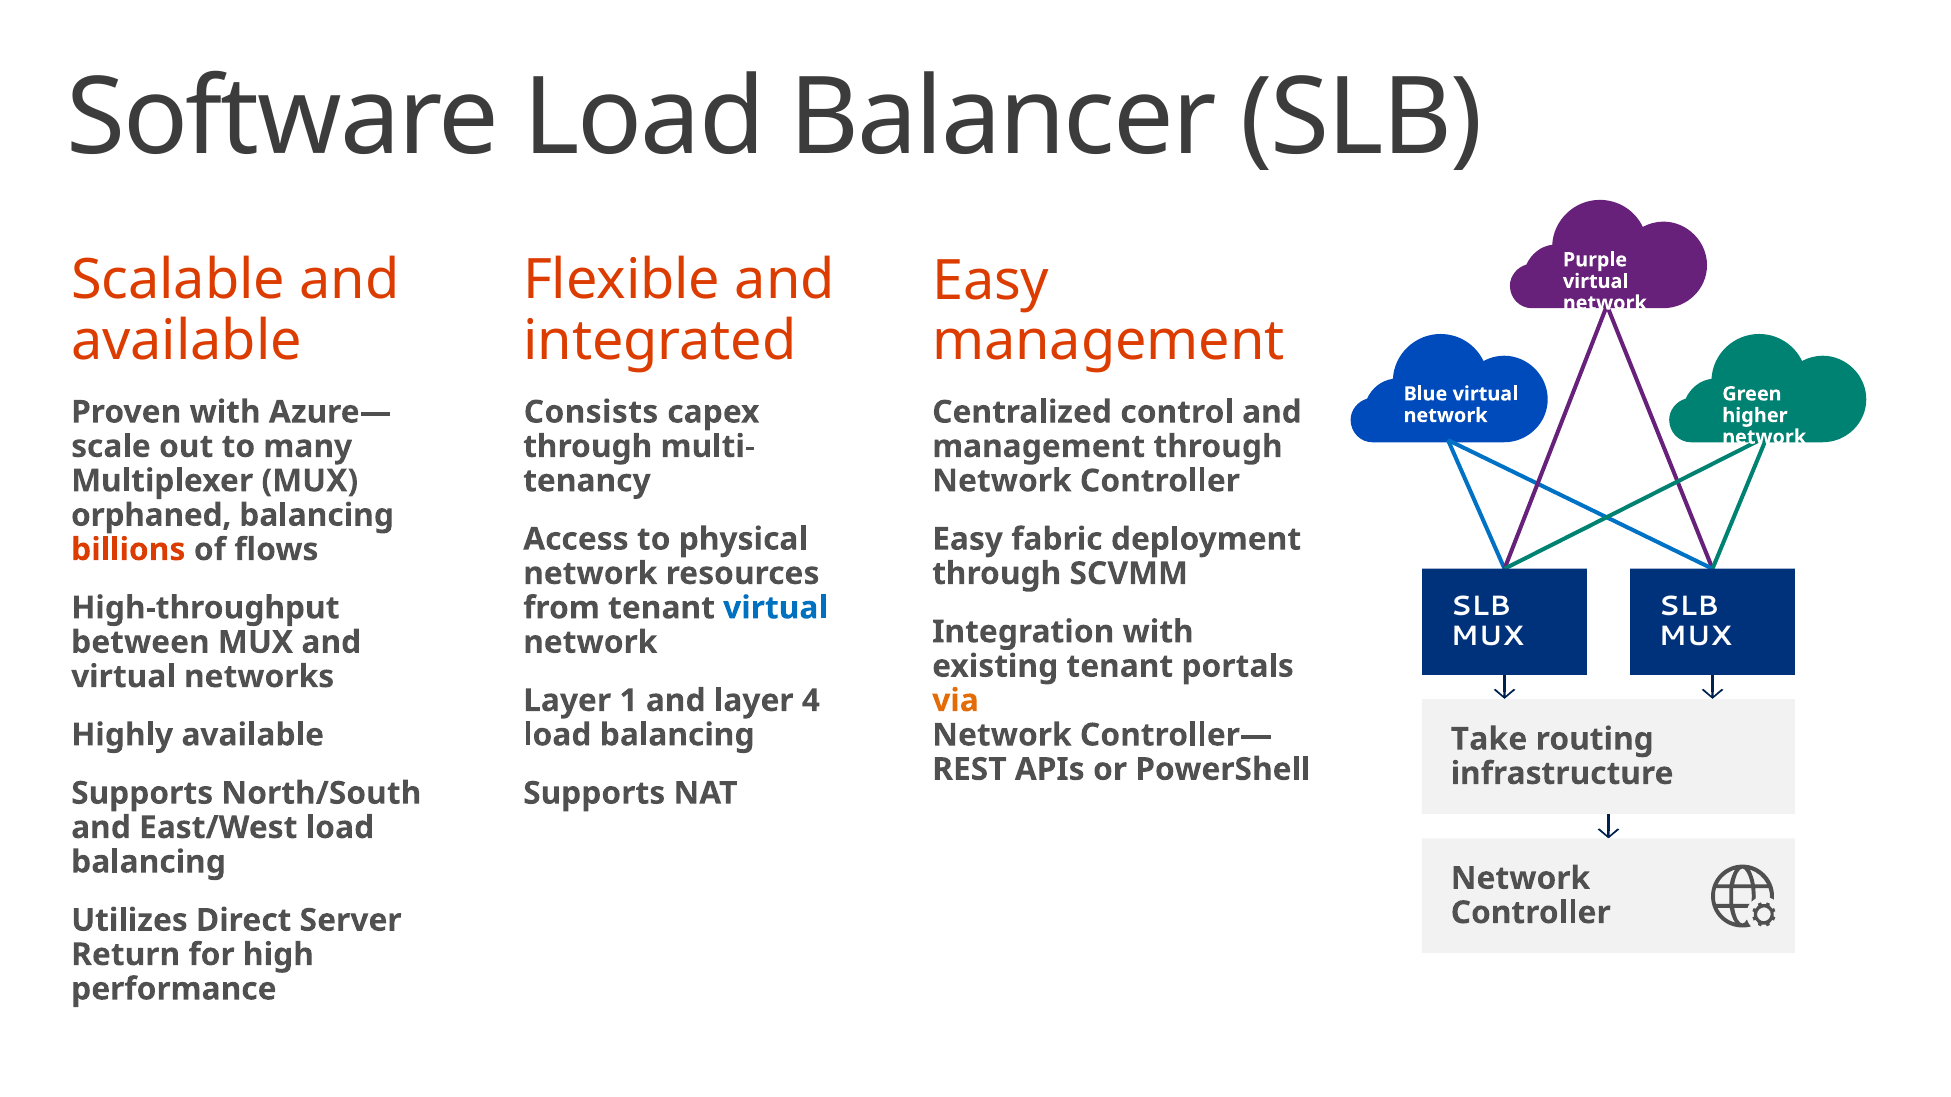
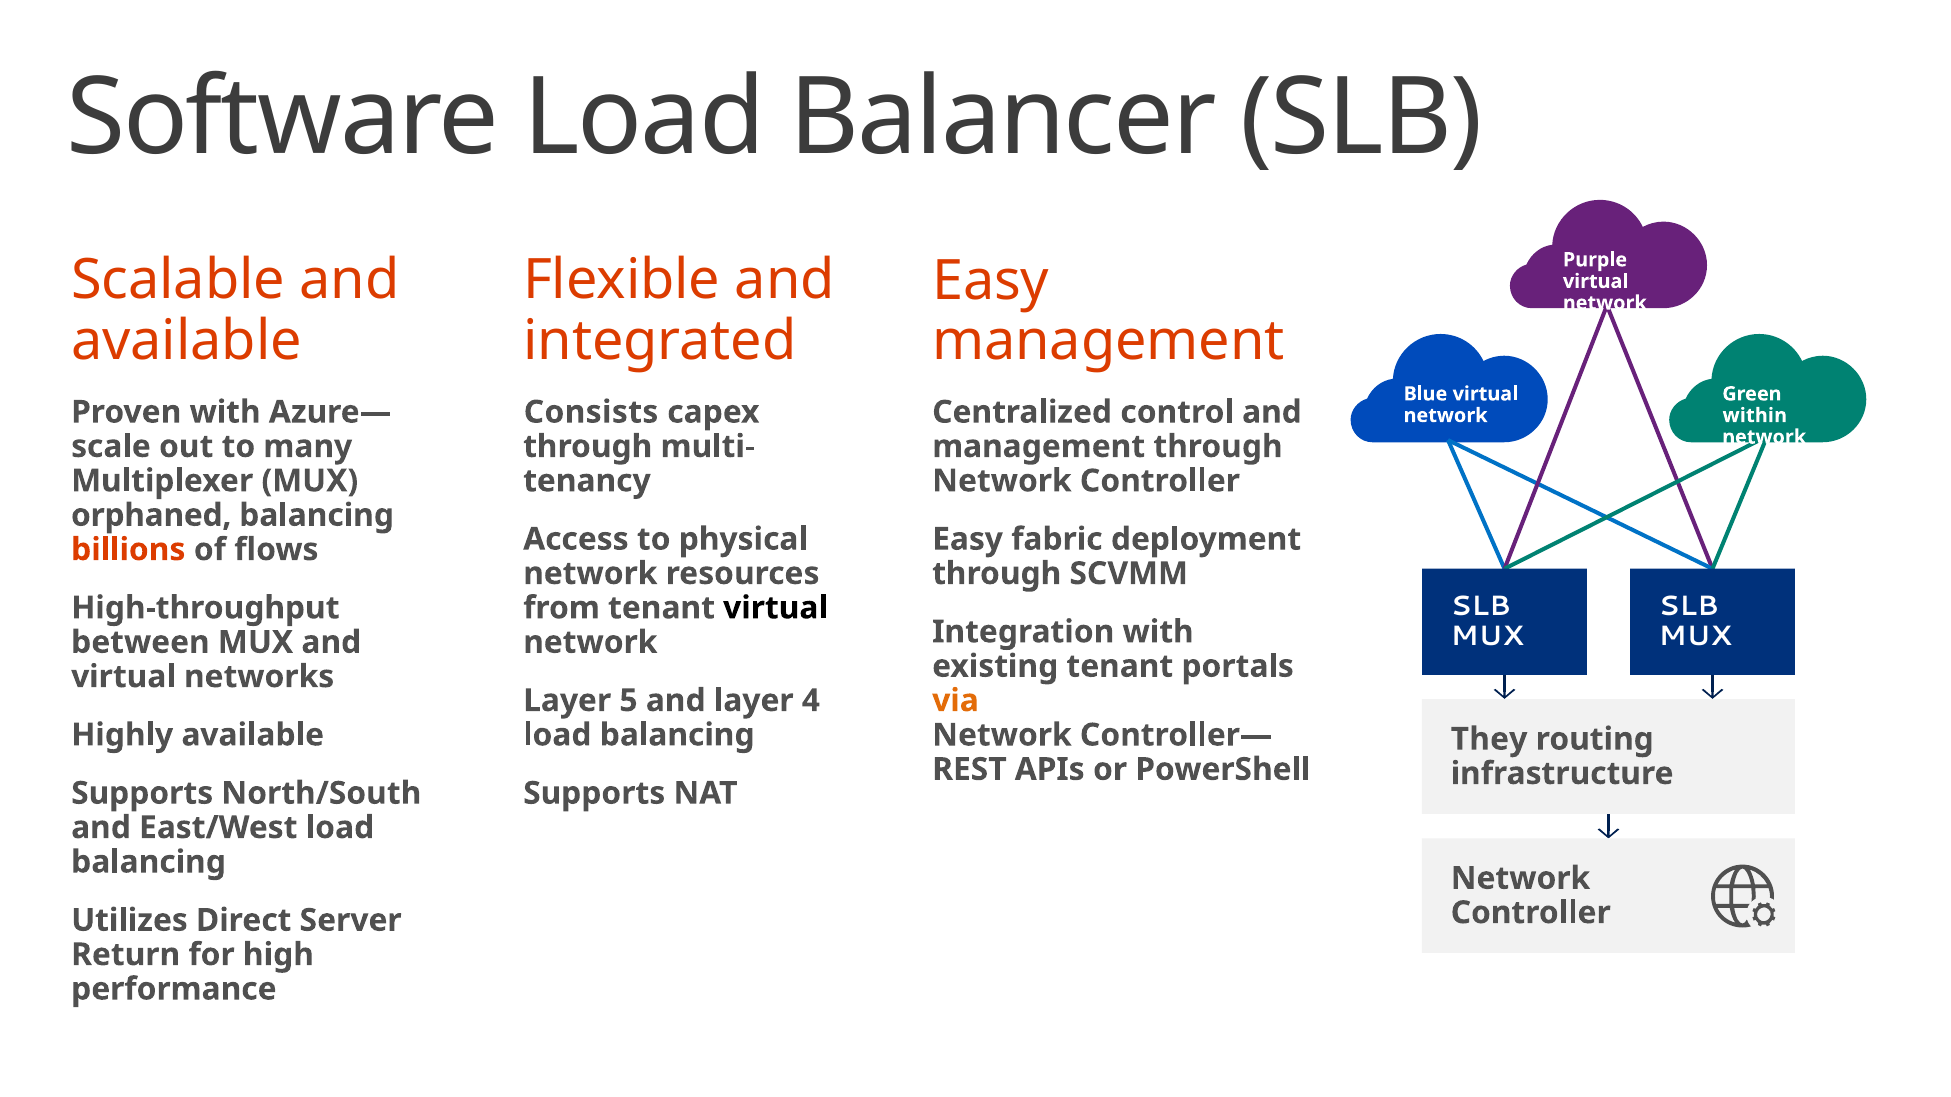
higher: higher -> within
virtual at (775, 608) colour: blue -> black
1: 1 -> 5
Take: Take -> They
